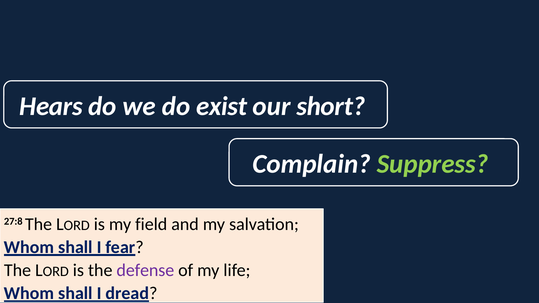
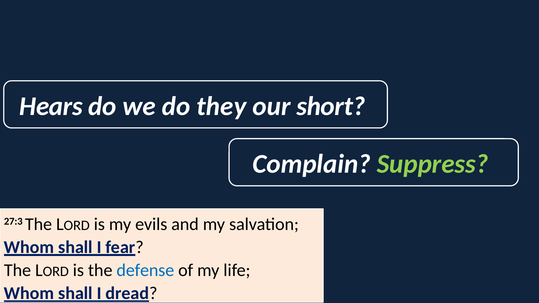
exist: exist -> they
27:8: 27:8 -> 27:3
field: field -> evils
defense colour: purple -> blue
